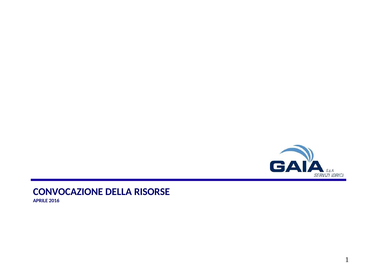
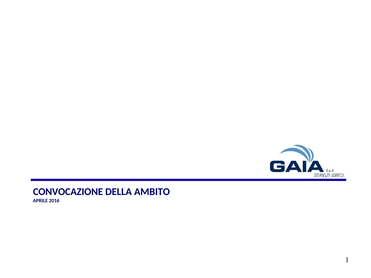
RISORSE: RISORSE -> AMBITO
